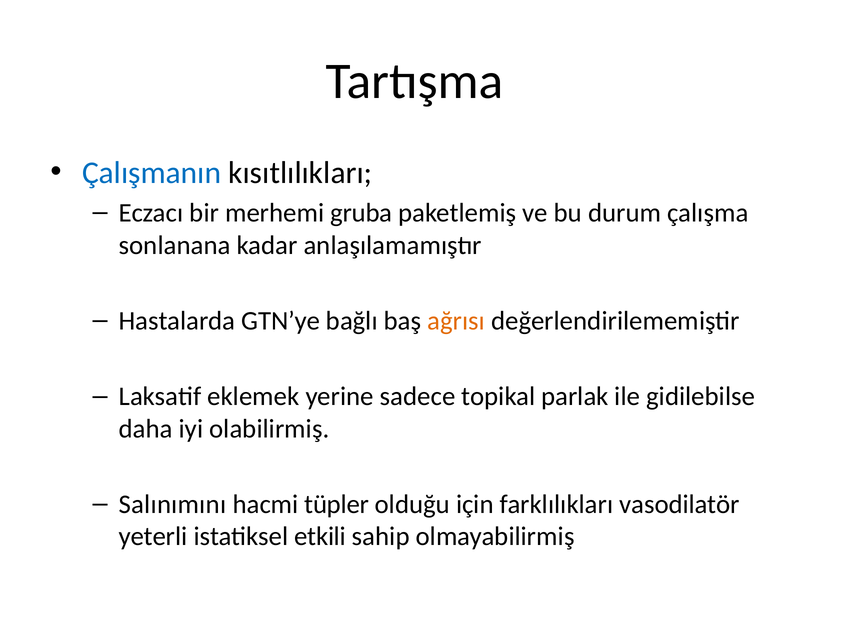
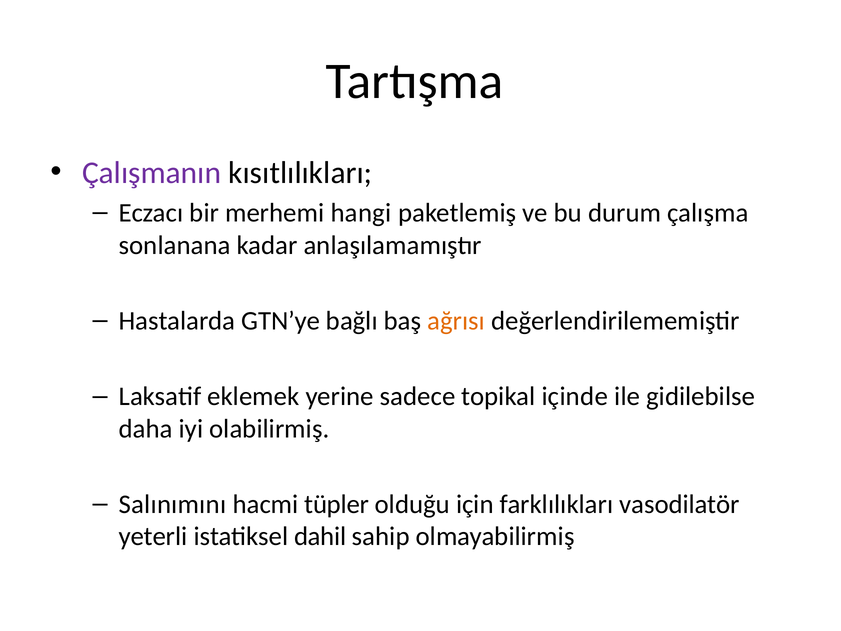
Çalışmanın colour: blue -> purple
gruba: gruba -> hangi
parlak: parlak -> içinde
etkili: etkili -> dahil
